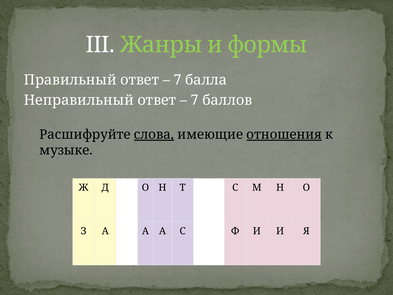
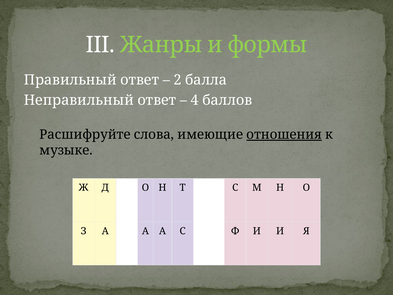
7 at (178, 80): 7 -> 2
7 at (195, 100): 7 -> 4
слова underline: present -> none
